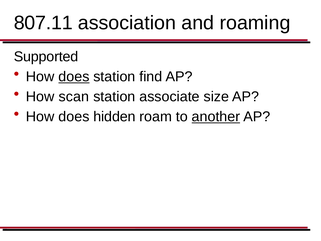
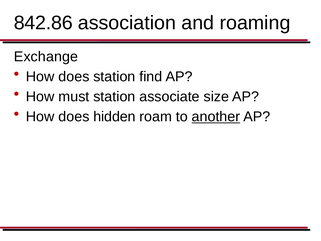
807.11: 807.11 -> 842.86
Supported: Supported -> Exchange
does at (74, 77) underline: present -> none
scan: scan -> must
